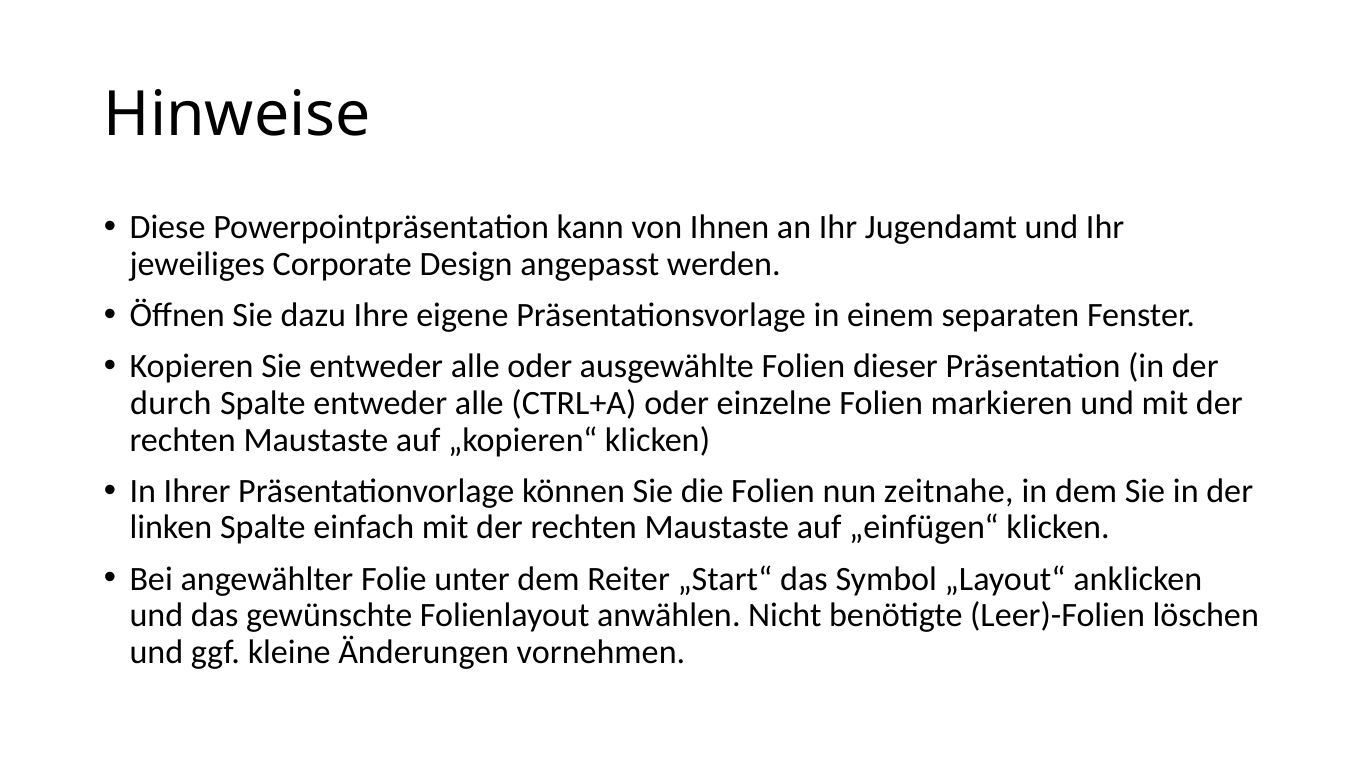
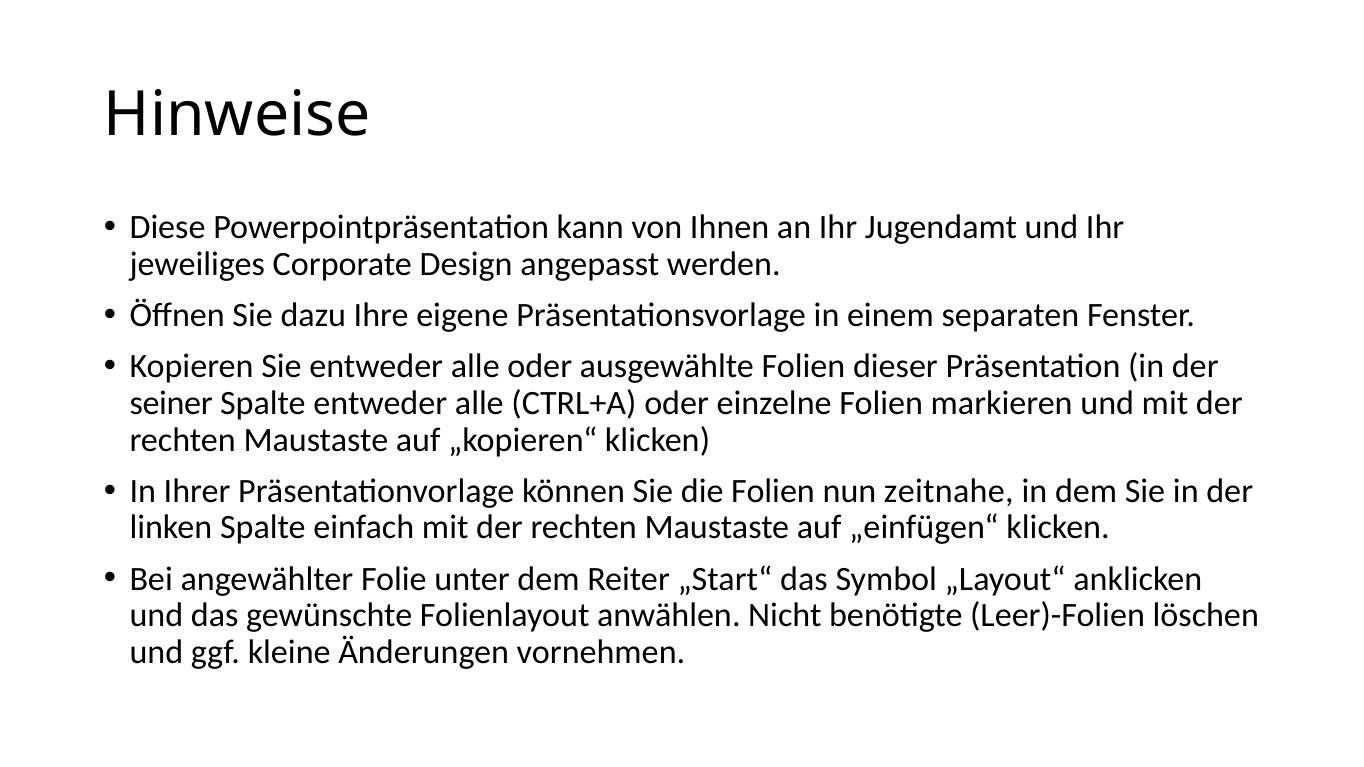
durch: durch -> seiner
